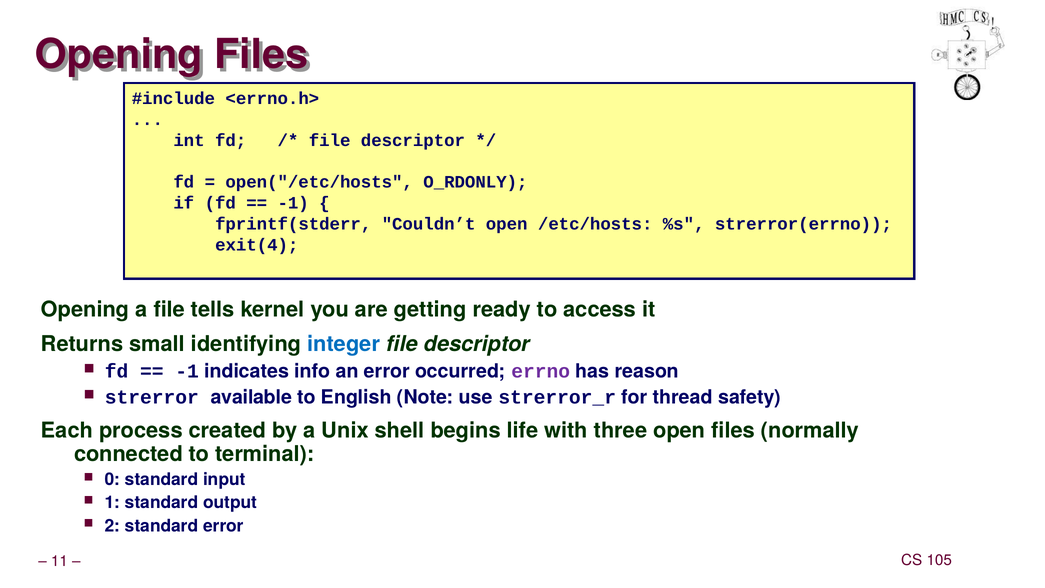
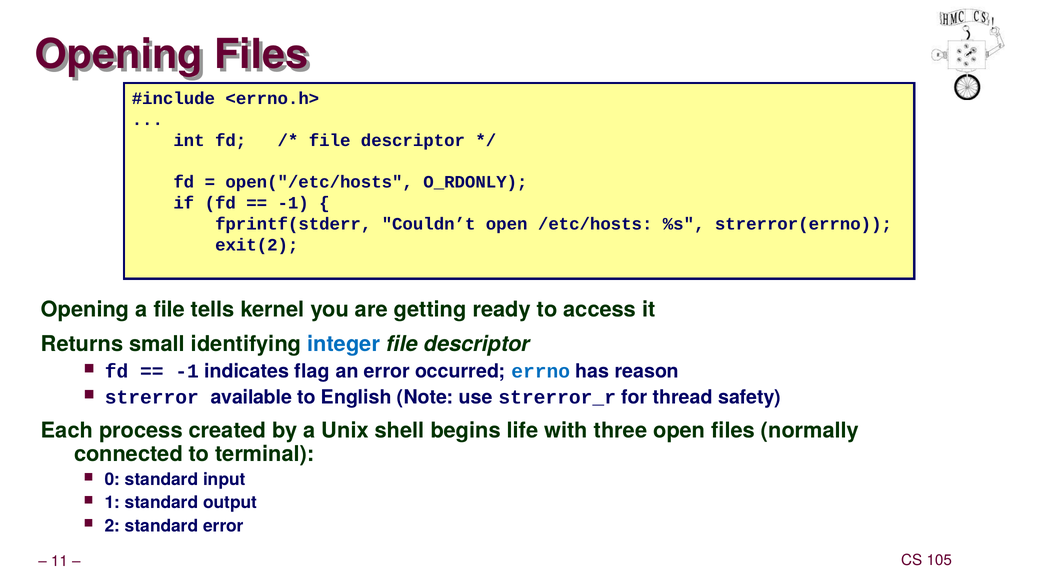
exit(4: exit(4 -> exit(2
info: info -> flag
errno colour: purple -> blue
